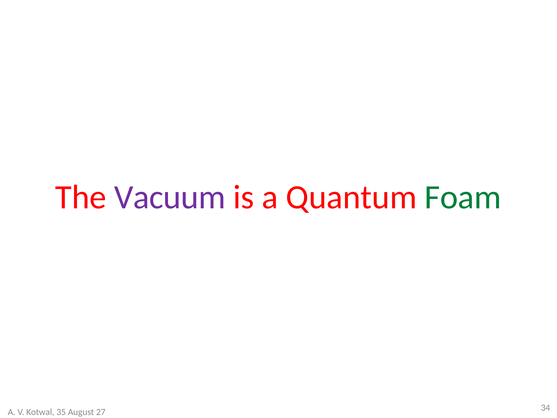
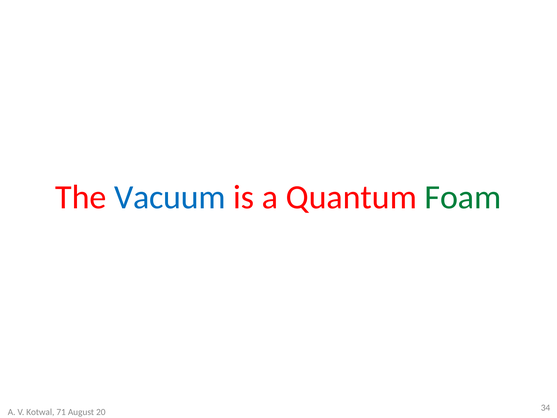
Vacuum colour: purple -> blue
35: 35 -> 71
27: 27 -> 20
